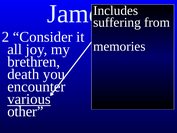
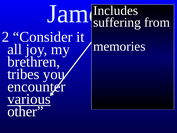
death: death -> tribes
